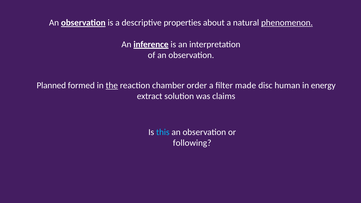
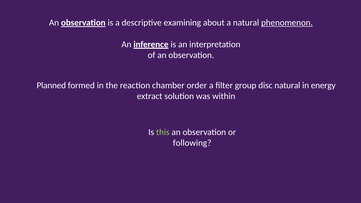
properties: properties -> examining
the underline: present -> none
made: made -> group
disc human: human -> natural
claims: claims -> within
this colour: light blue -> light green
